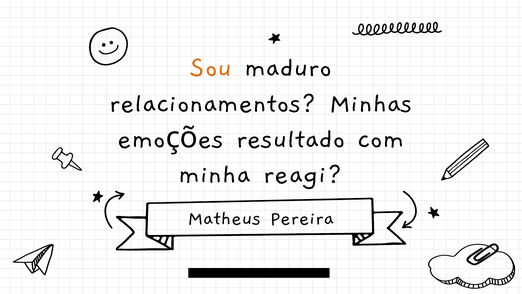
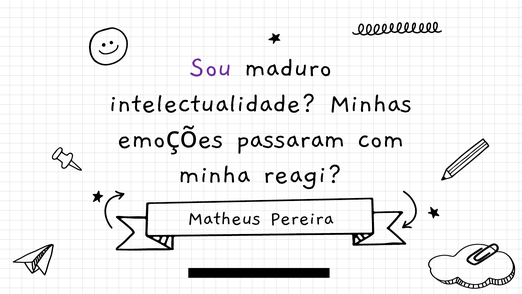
Sou colour: orange -> purple
relacionamentos: relacionamentos -> intelectualidade
resultado: resultado -> passaram
